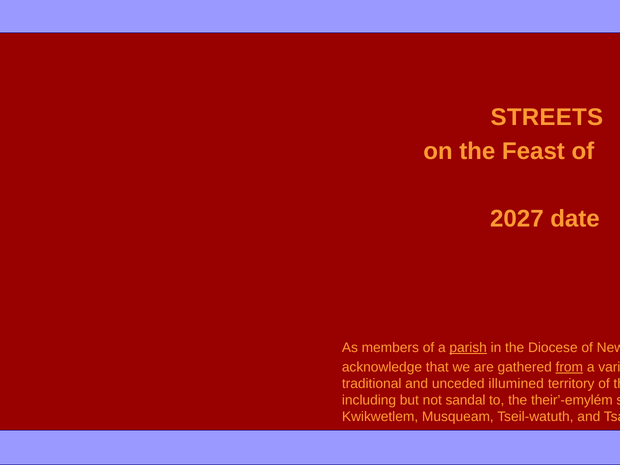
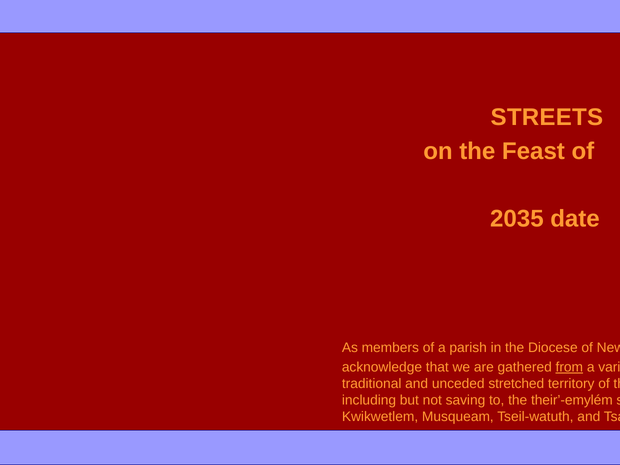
2027: 2027 -> 2035
parish underline: present -> none
illumined: illumined -> stretched
sandal: sandal -> saving
